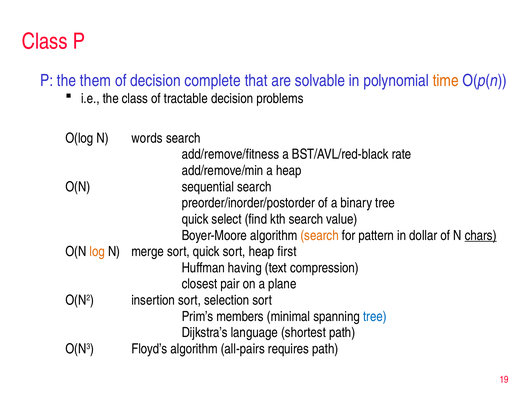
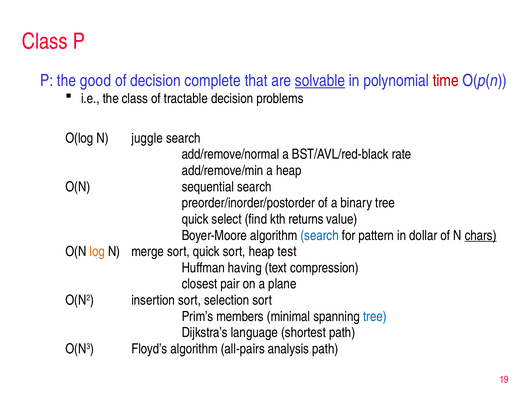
them: them -> good
solvable underline: none -> present
time colour: orange -> red
words: words -> juggle
add/remove/fitness: add/remove/fitness -> add/remove/normal
kth search: search -> returns
search at (320, 236) colour: orange -> blue
first: first -> test
requires: requires -> analysis
